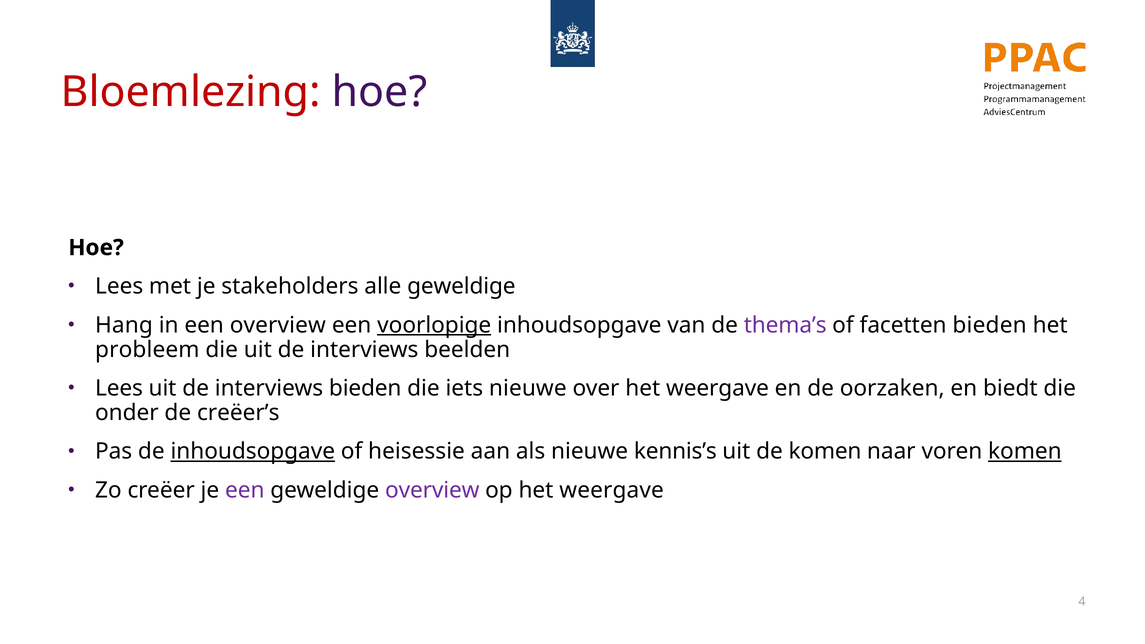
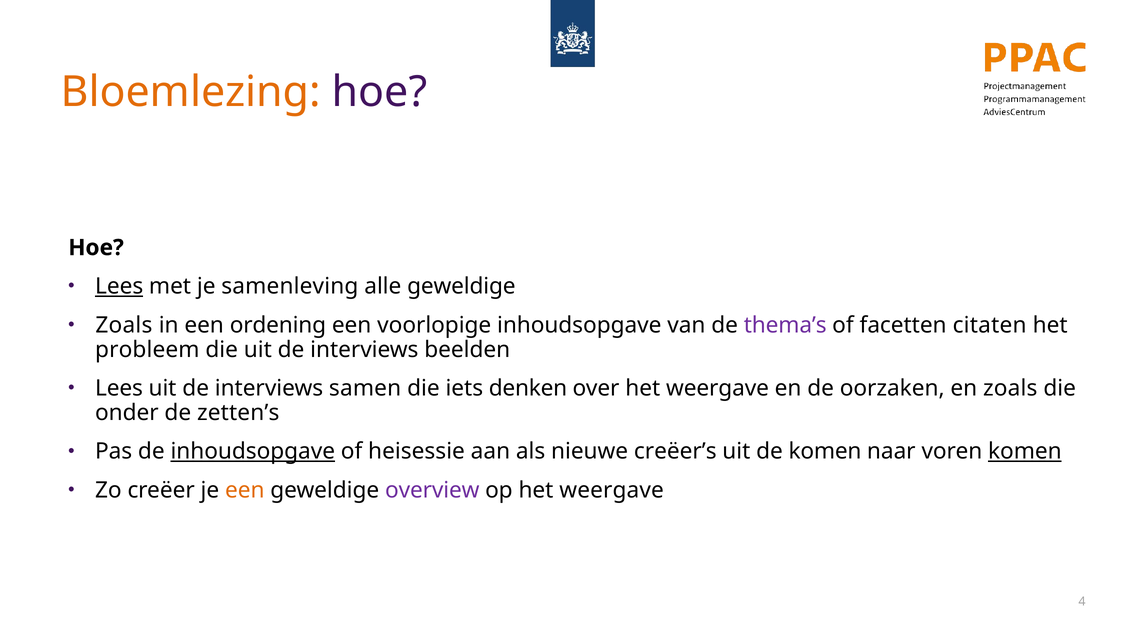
Bloemlezing colour: red -> orange
Lees at (119, 286) underline: none -> present
stakeholders: stakeholders -> samenleving
Hang at (124, 325): Hang -> Zoals
een overview: overview -> ordening
voorlopige underline: present -> none
facetten bieden: bieden -> citaten
interviews bieden: bieden -> samen
iets nieuwe: nieuwe -> denken
en biedt: biedt -> zoals
creëer’s: creëer’s -> zetten’s
kennis’s: kennis’s -> creëer’s
een at (245, 490) colour: purple -> orange
